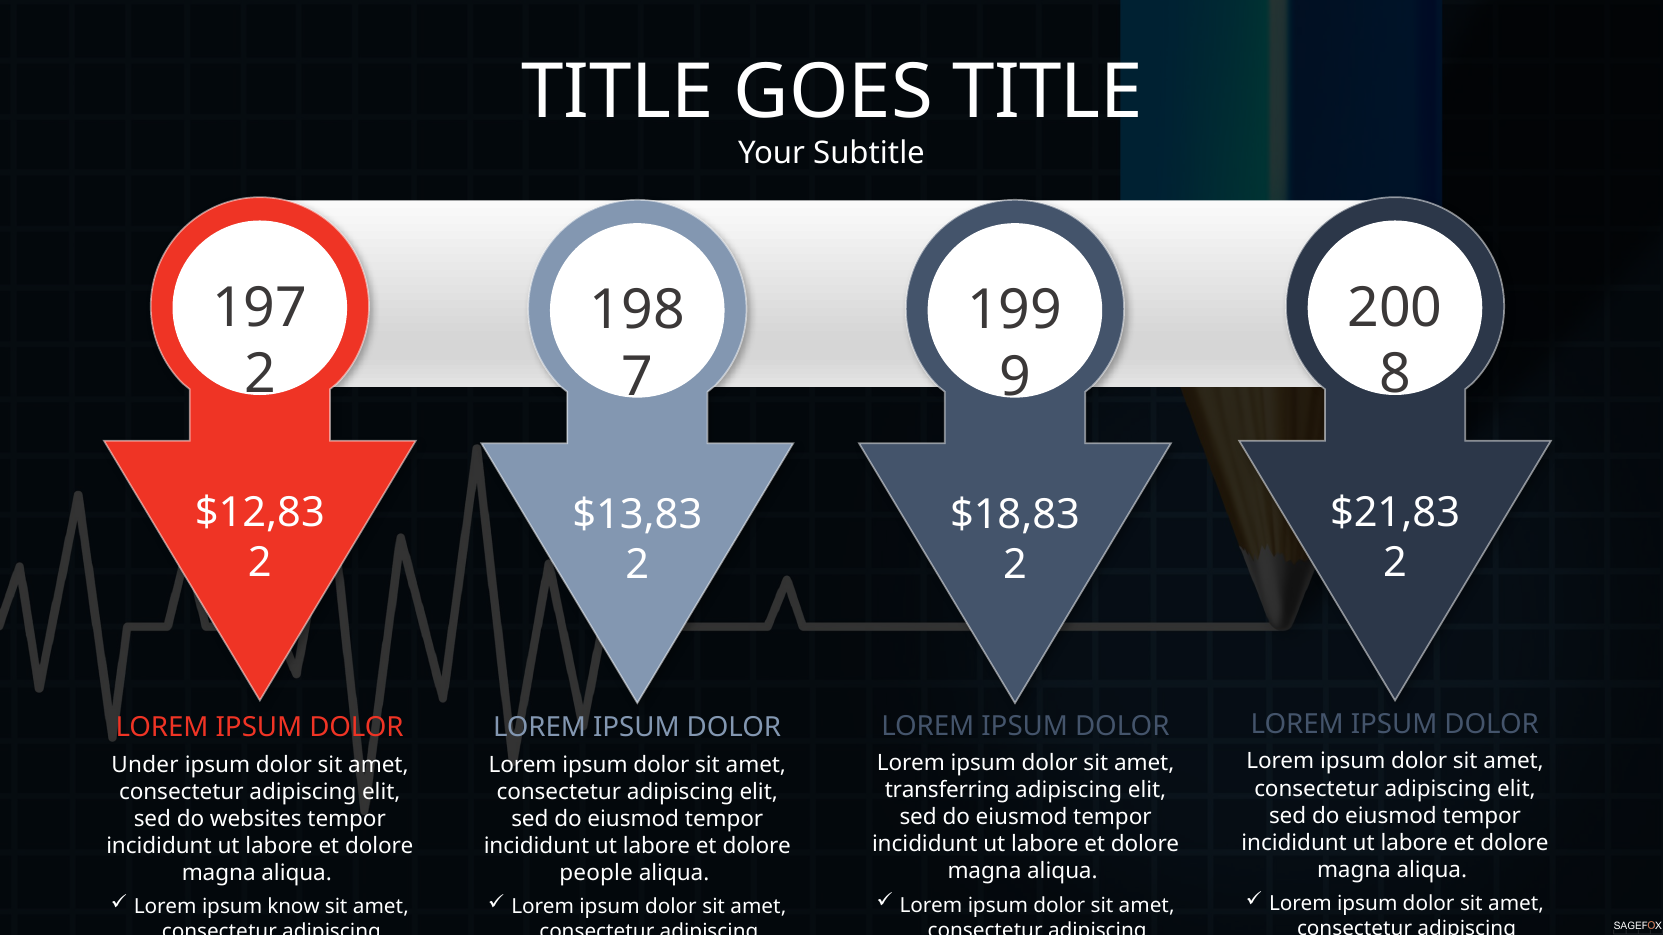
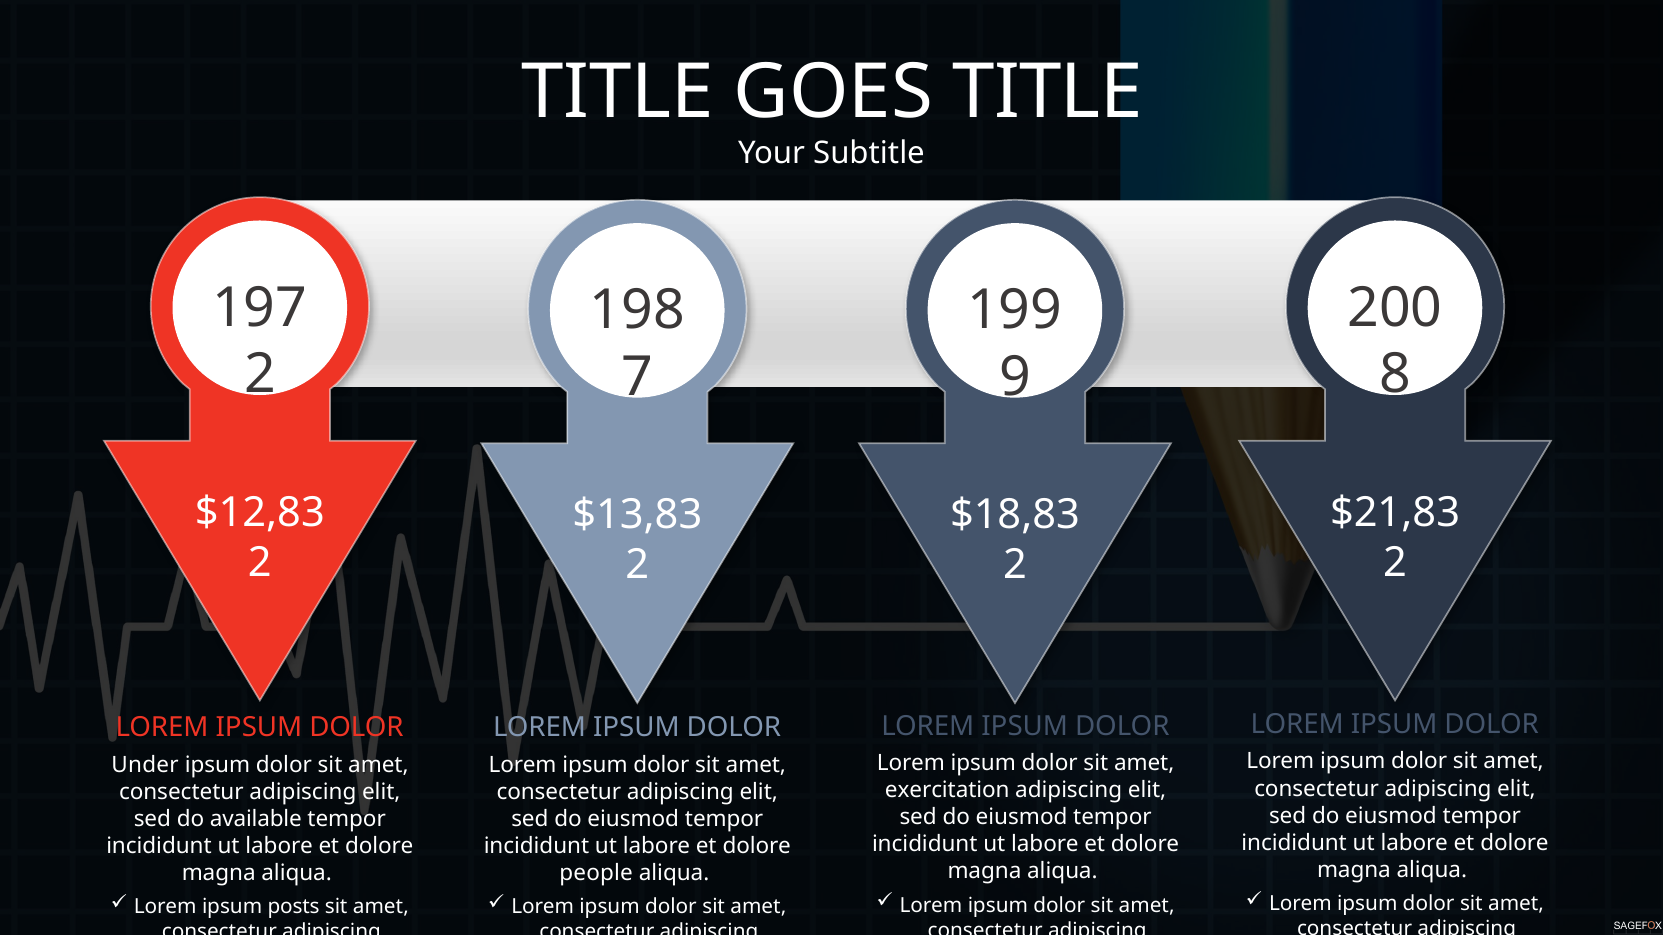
transferring: transferring -> exercitation
websites: websites -> available
know: know -> posts
